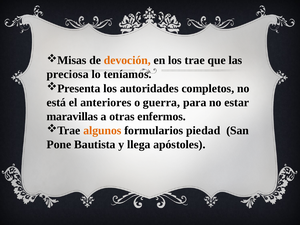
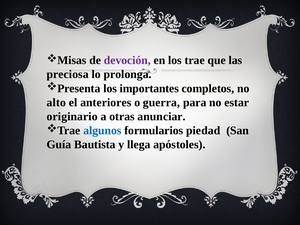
devoción colour: orange -> purple
teníamos: teníamos -> prolonga
autoridades: autoridades -> importantes
está: está -> alto
maravillas: maravillas -> originario
enfermos: enfermos -> anunciar
algunos colour: orange -> blue
Pone: Pone -> Guía
